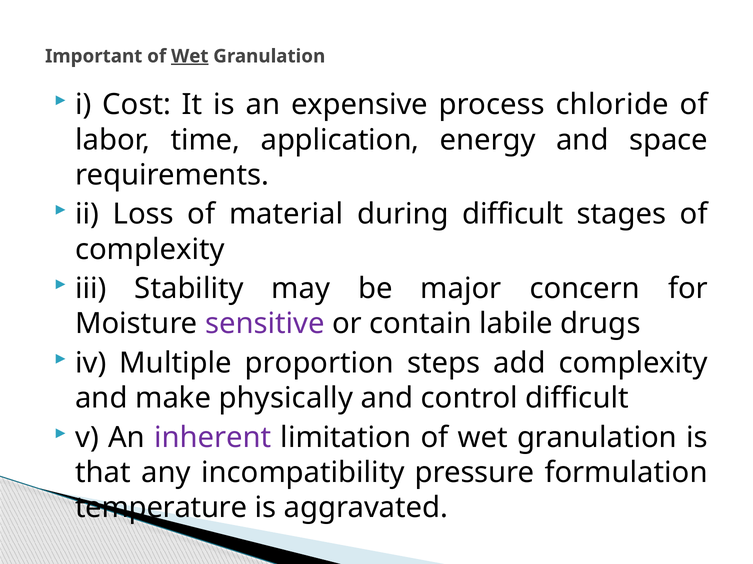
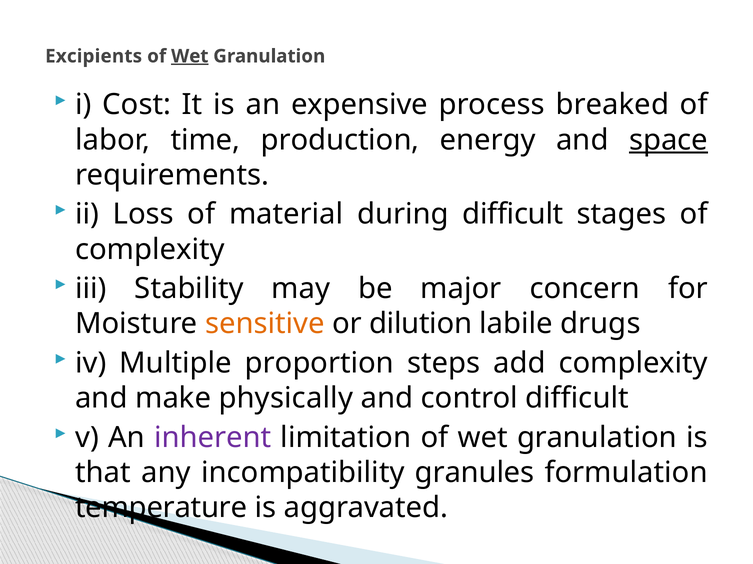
Important: Important -> Excipients
chloride: chloride -> breaked
application: application -> production
space underline: none -> present
sensitive colour: purple -> orange
contain: contain -> dilution
pressure: pressure -> granules
